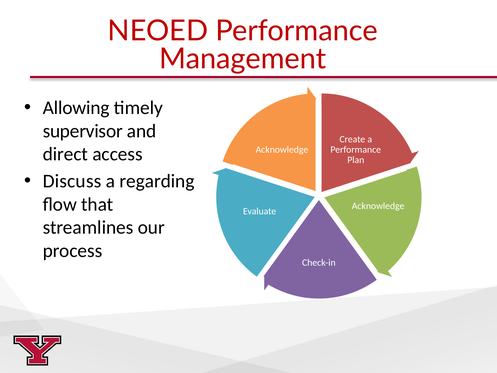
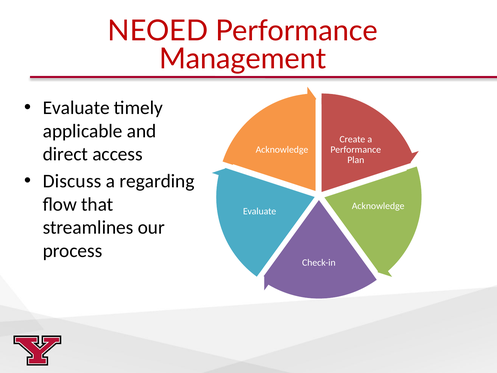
Allowing at (76, 108): Allowing -> Evaluate
supervisor: supervisor -> applicable
